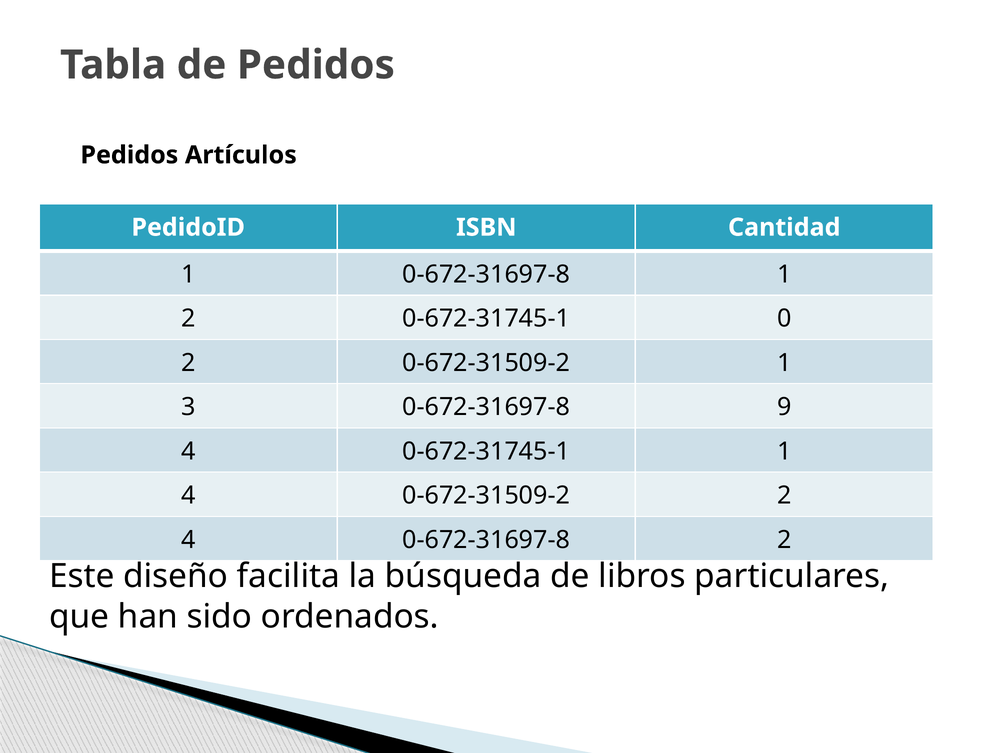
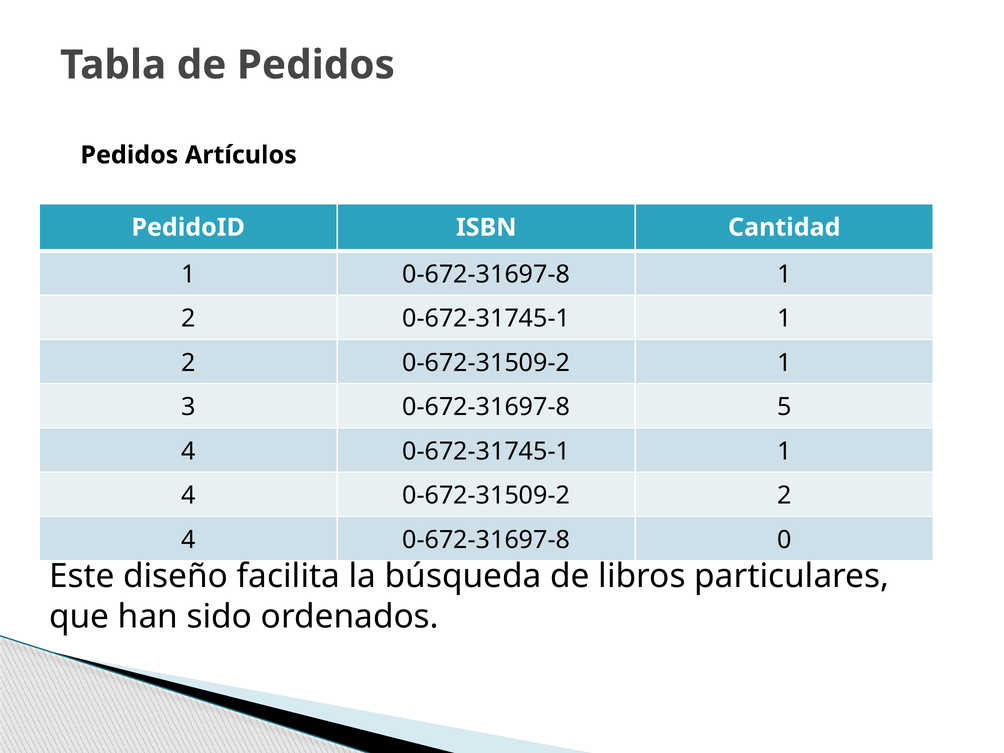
2 0-672-31745-1 0: 0 -> 1
9: 9 -> 5
0-672-31697-8 2: 2 -> 0
